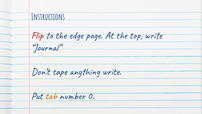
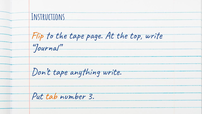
Flip colour: red -> orange
the edge: edge -> tape
0: 0 -> 3
